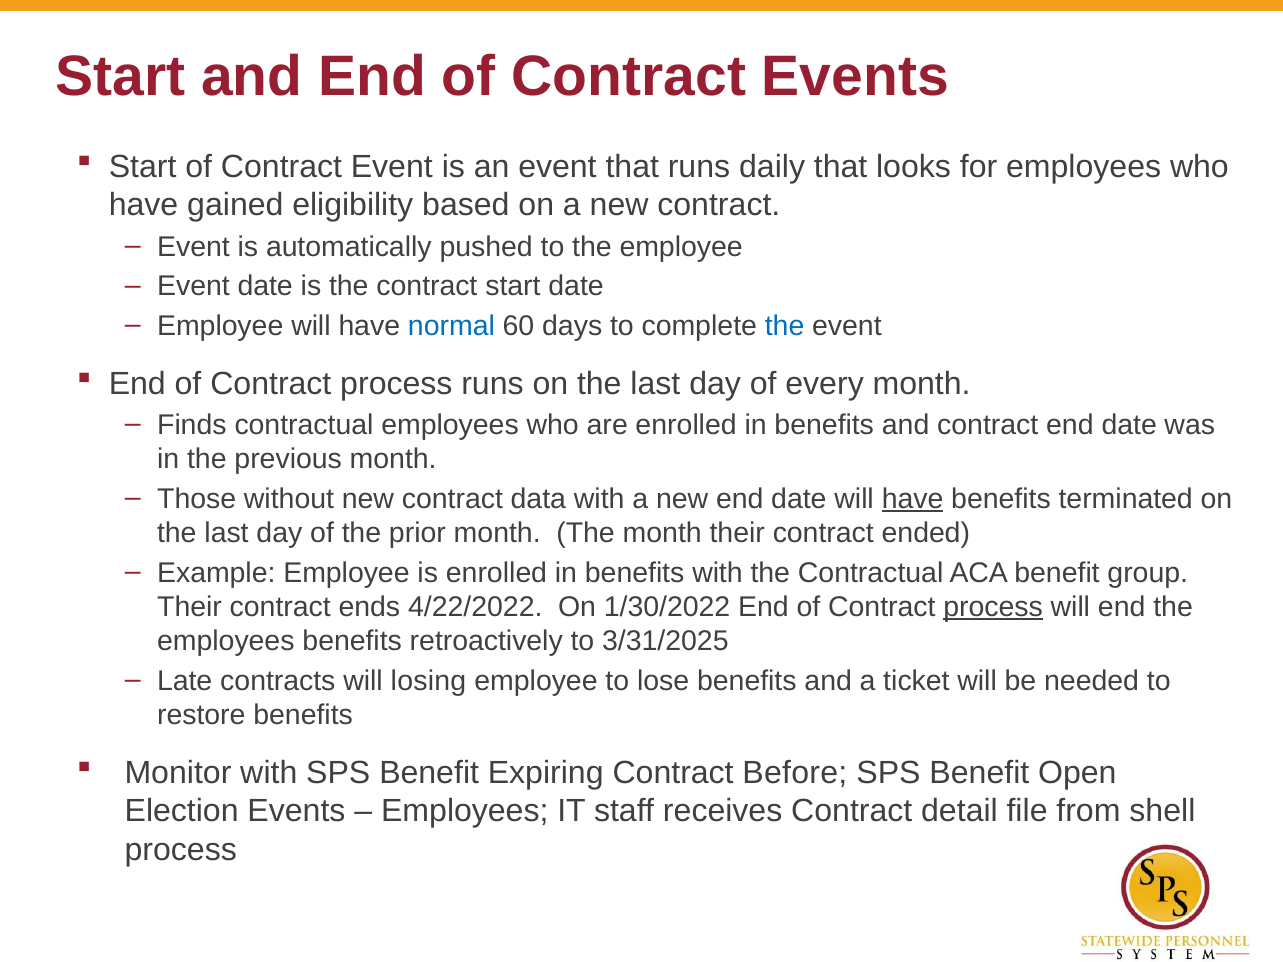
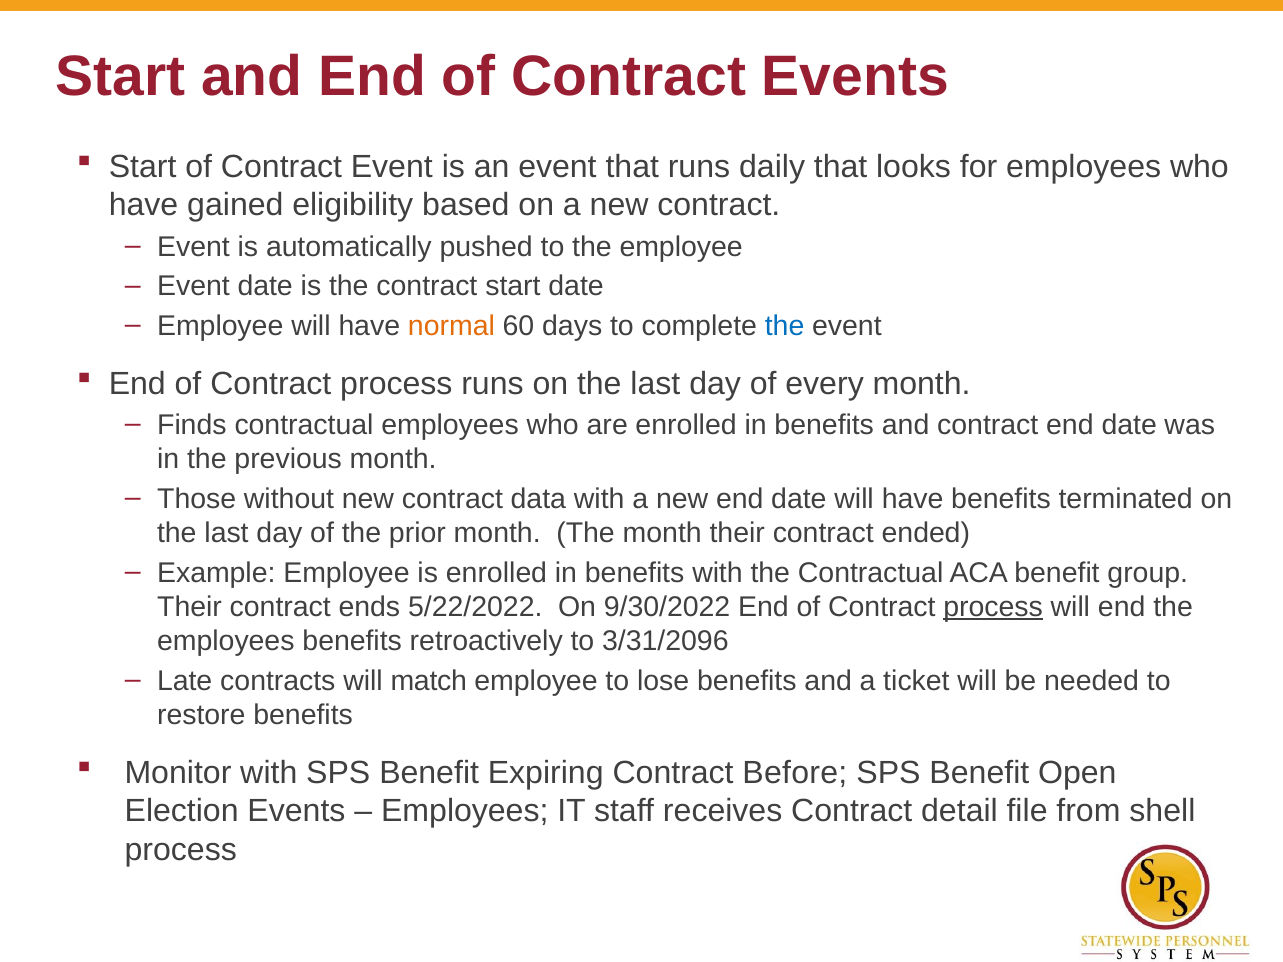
normal colour: blue -> orange
have at (913, 499) underline: present -> none
4/22/2022: 4/22/2022 -> 5/22/2022
1/30/2022: 1/30/2022 -> 9/30/2022
3/31/2025: 3/31/2025 -> 3/31/2096
losing: losing -> match
